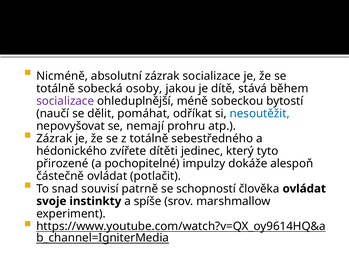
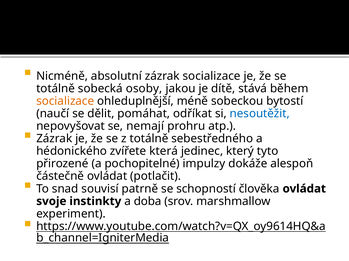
socializace at (65, 101) colour: purple -> orange
dítěti: dítěti -> která
spíše: spíše -> doba
